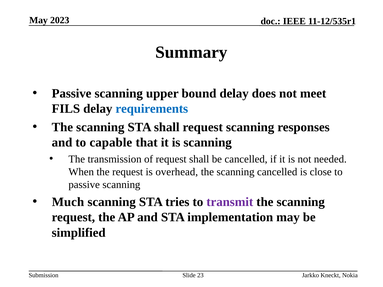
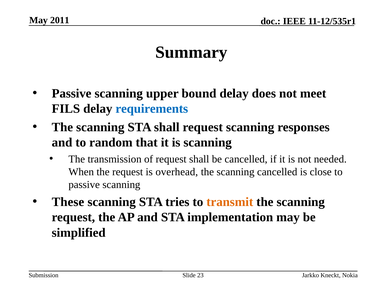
2023: 2023 -> 2011
capable: capable -> random
Much: Much -> These
transmit colour: purple -> orange
